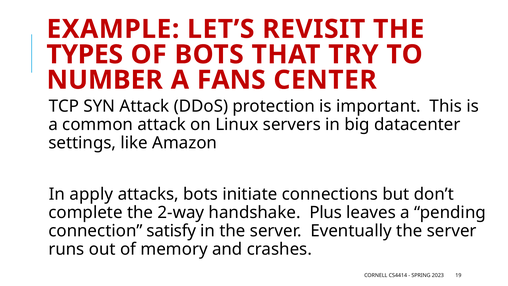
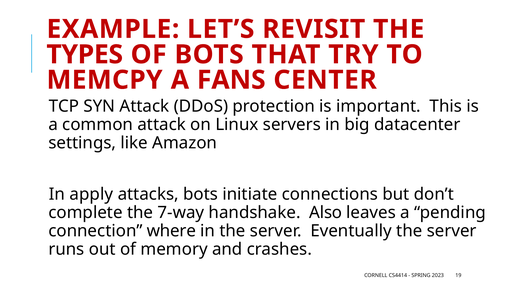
NUMBER: NUMBER -> MEMCPY
2-way: 2-way -> 7-way
Plus: Plus -> Also
satisfy: satisfy -> where
